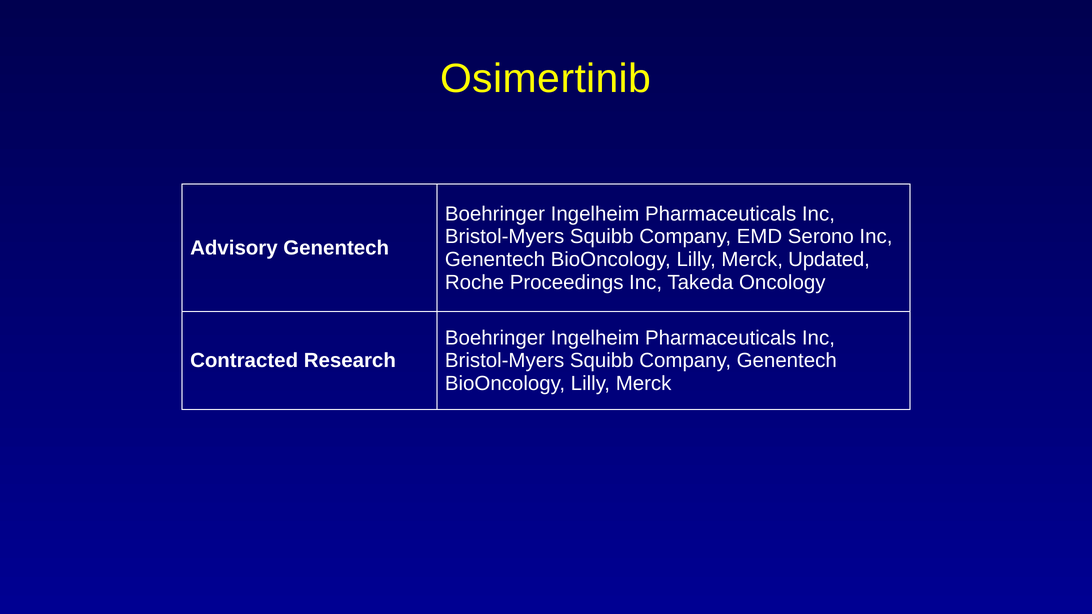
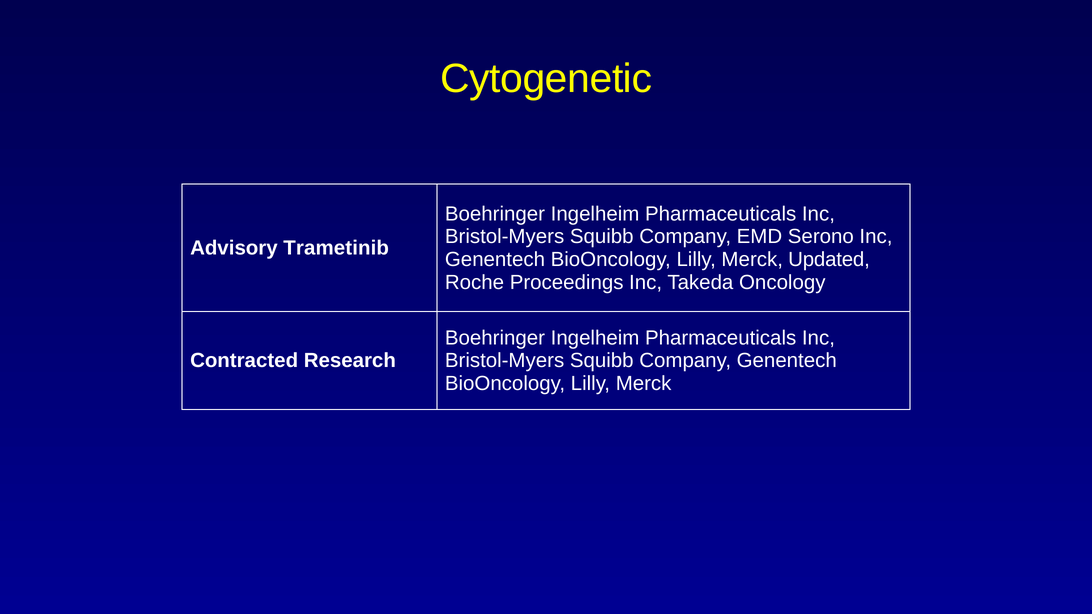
Osimertinib: Osimertinib -> Cytogenetic
Advisory Genentech: Genentech -> Trametinib
